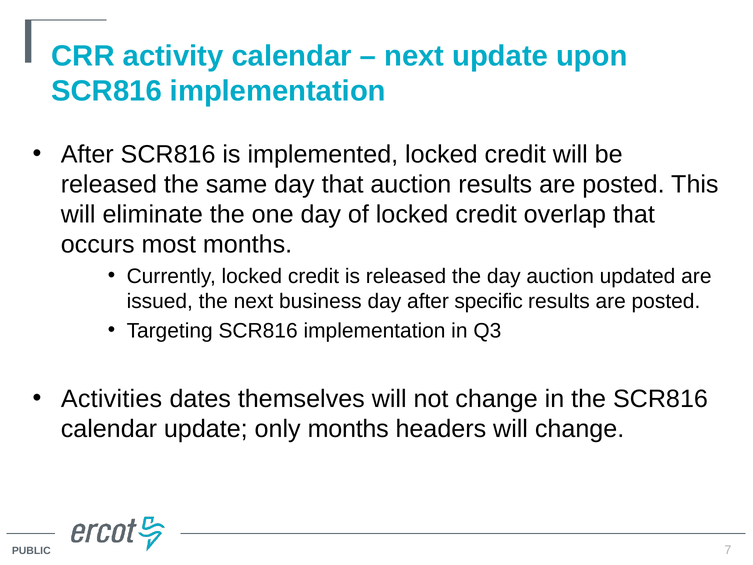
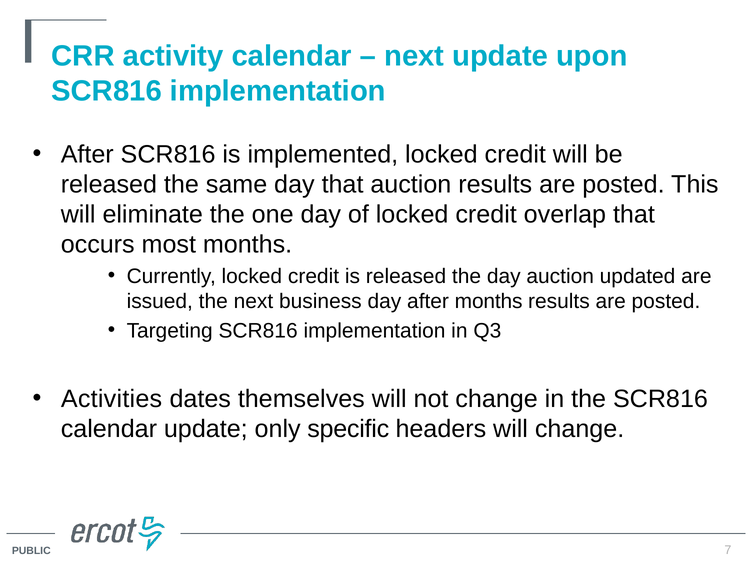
after specific: specific -> months
only months: months -> specific
